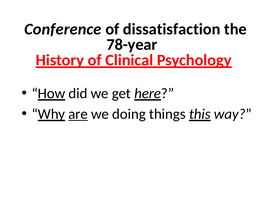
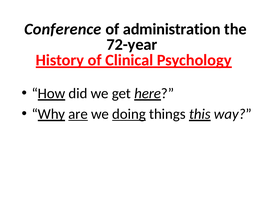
dissatisfaction: dissatisfaction -> administration
78-year: 78-year -> 72-year
doing underline: none -> present
